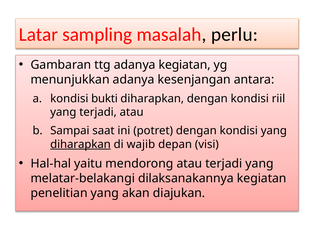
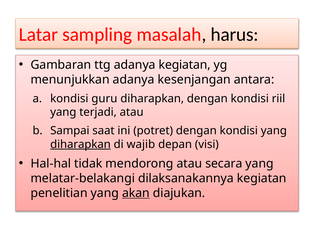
perlu: perlu -> harus
bukti: bukti -> guru
yaitu: yaitu -> tidak
atau terjadi: terjadi -> secara
akan underline: none -> present
